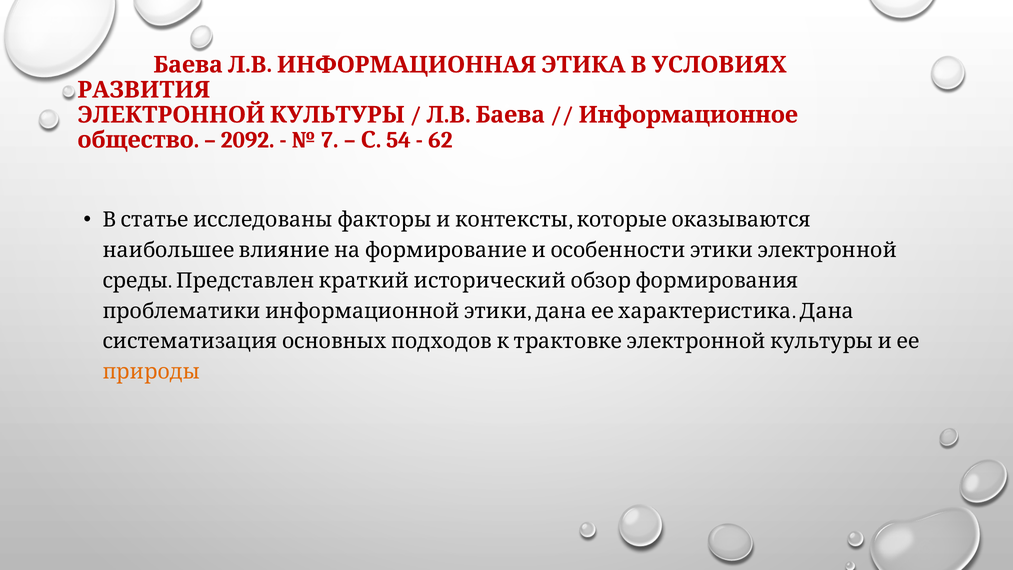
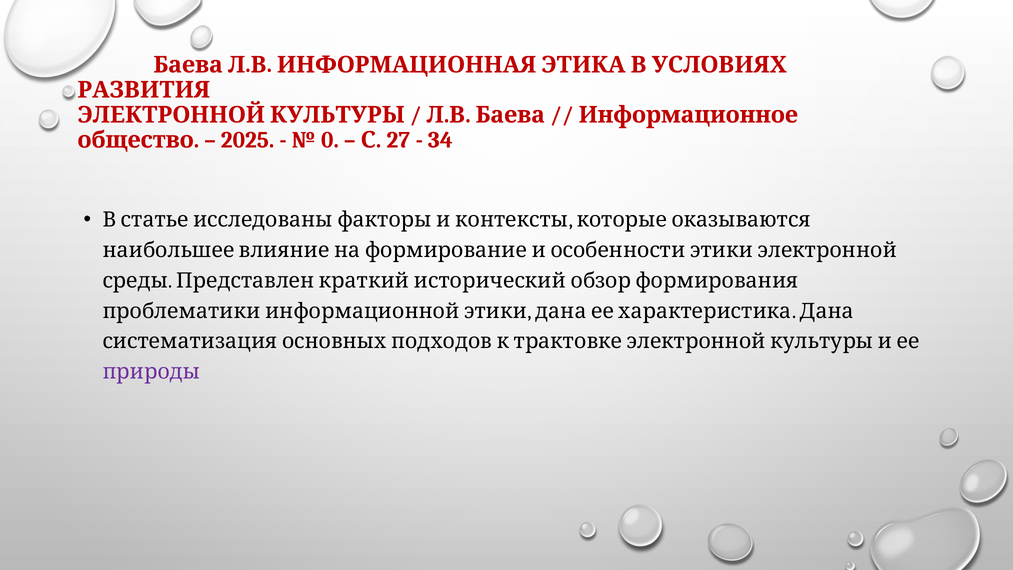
2092: 2092 -> 2025
7: 7 -> 0
54: 54 -> 27
62: 62 -> 34
природы colour: orange -> purple
